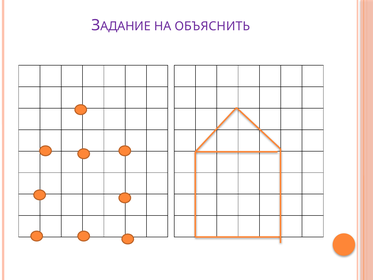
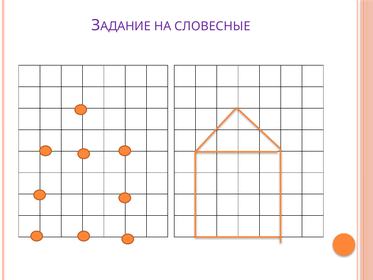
ОБЪЯСНИТЬ: ОБЪЯСНИТЬ -> СЛОВЕСНЫЕ
